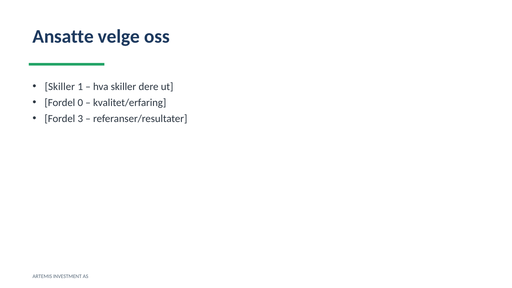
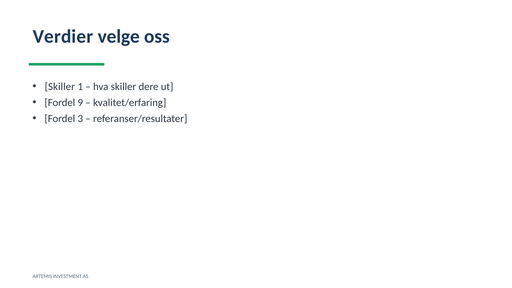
Ansatte: Ansatte -> Verdier
0: 0 -> 9
